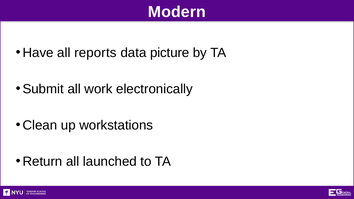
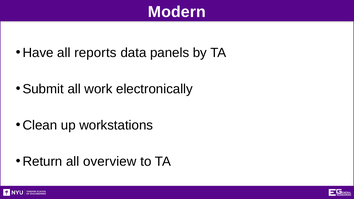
picture: picture -> panels
launched: launched -> overview
